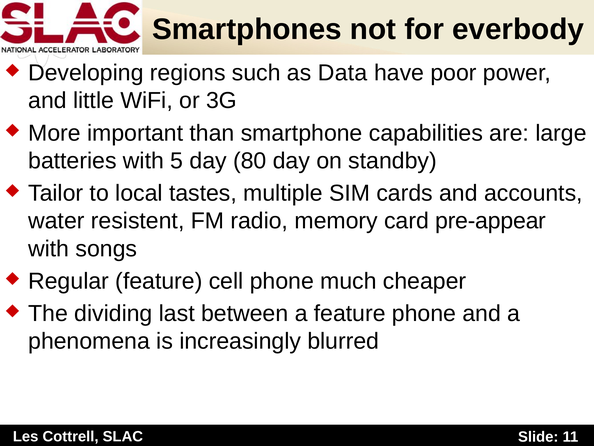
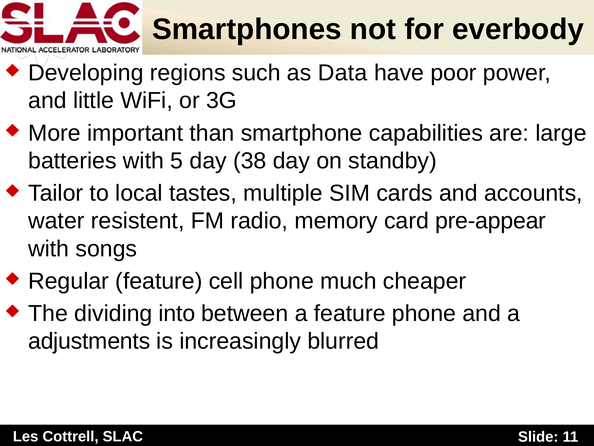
80: 80 -> 38
last: last -> into
phenomena: phenomena -> adjustments
